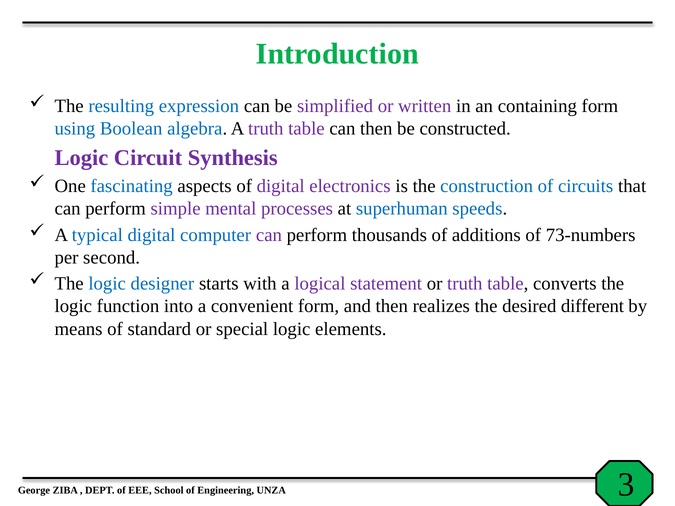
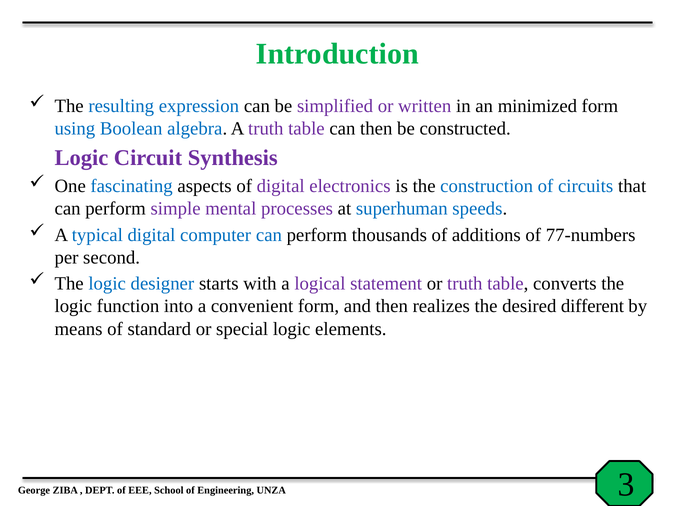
containing: containing -> minimized
can at (269, 235) colour: purple -> blue
73-numbers: 73-numbers -> 77-numbers
